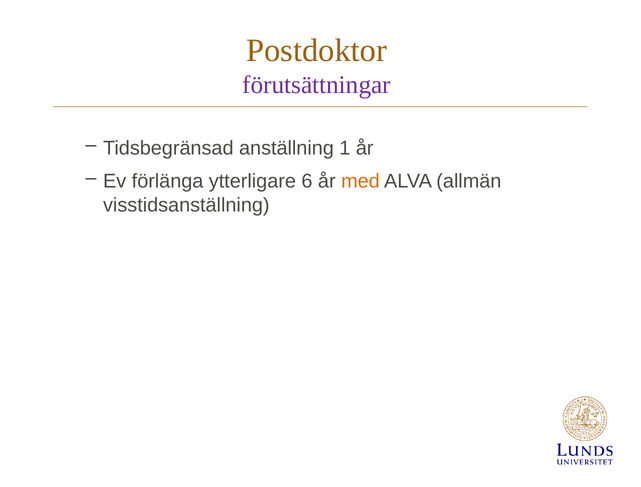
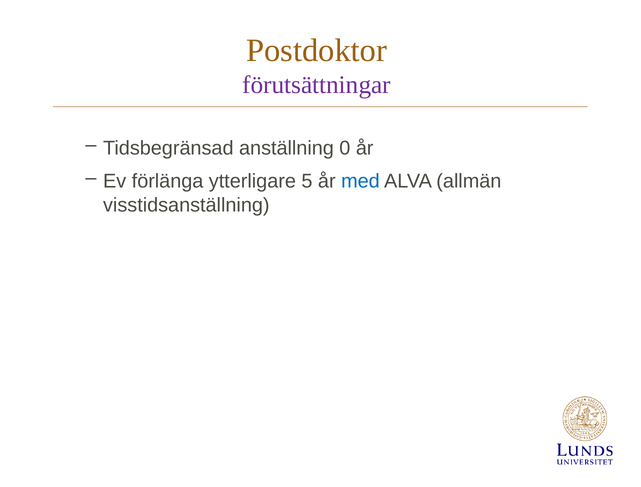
1: 1 -> 0
6: 6 -> 5
med colour: orange -> blue
